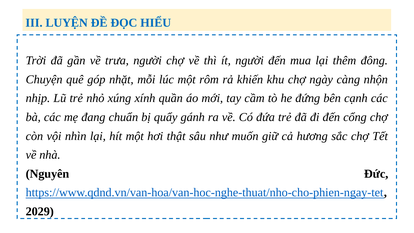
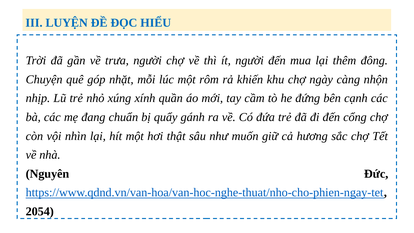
2029: 2029 -> 2054
